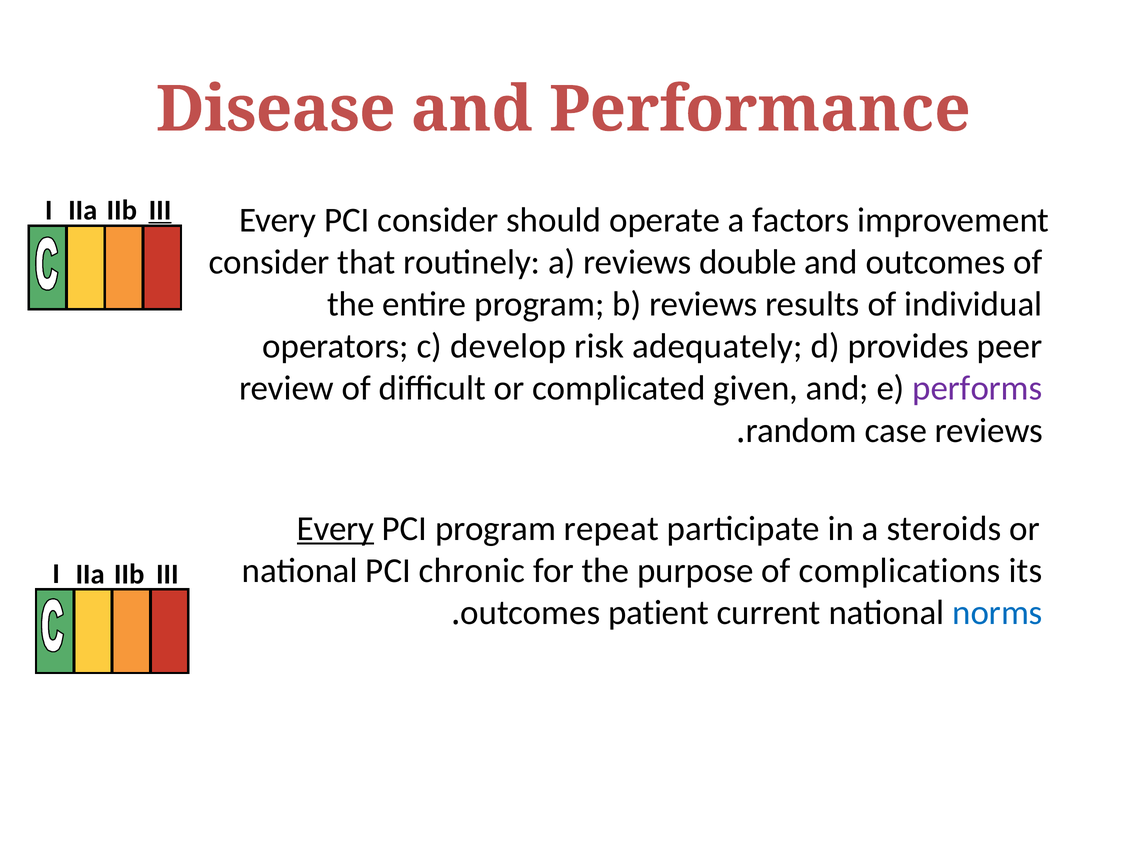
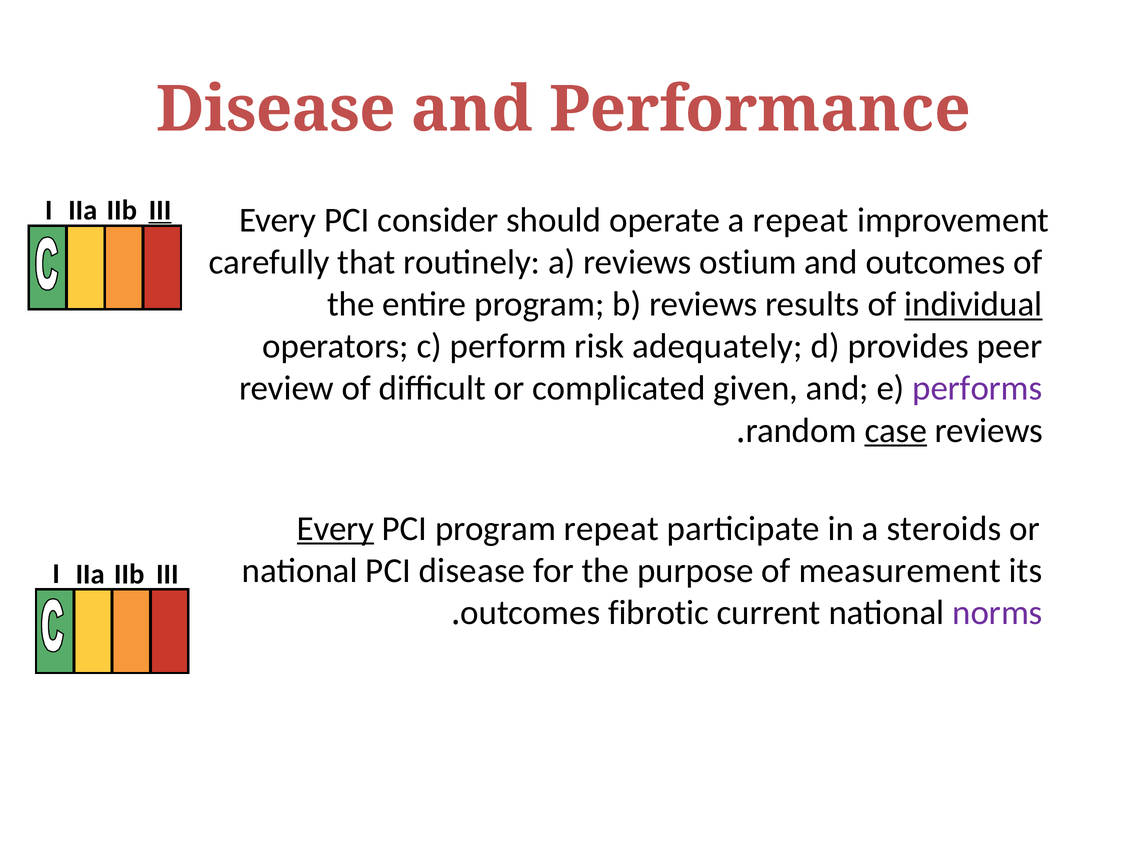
a factors: factors -> repeat
consider at (269, 262): consider -> carefully
double: double -> ostium
individual underline: none -> present
develop: develop -> perform
case underline: none -> present
PCI chronic: chronic -> disease
complications: complications -> measurement
patient: patient -> fibrotic
norms colour: blue -> purple
